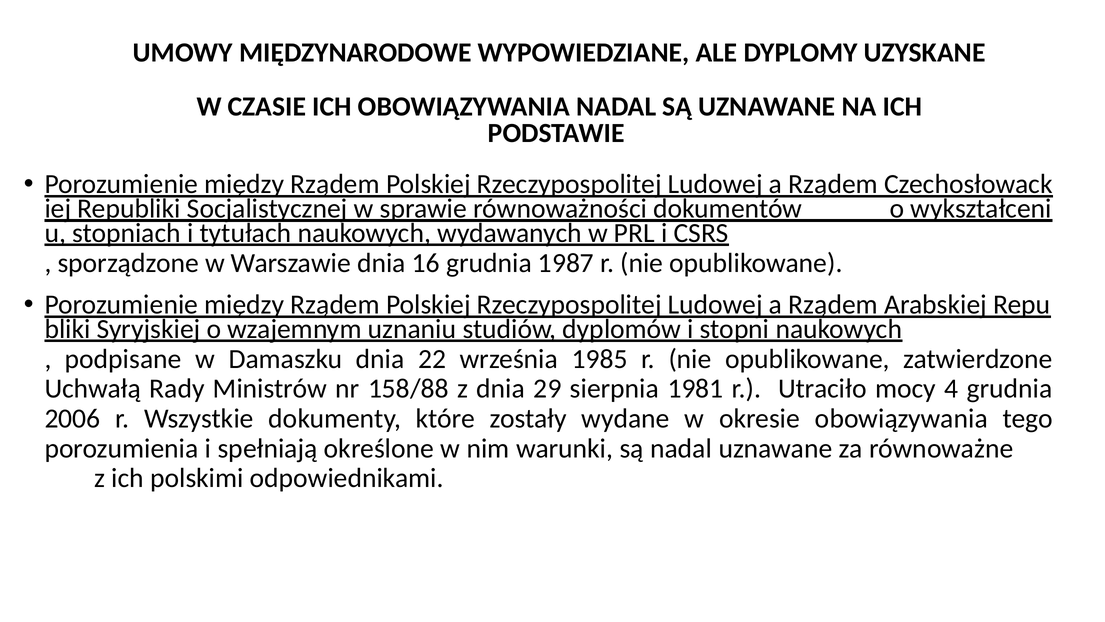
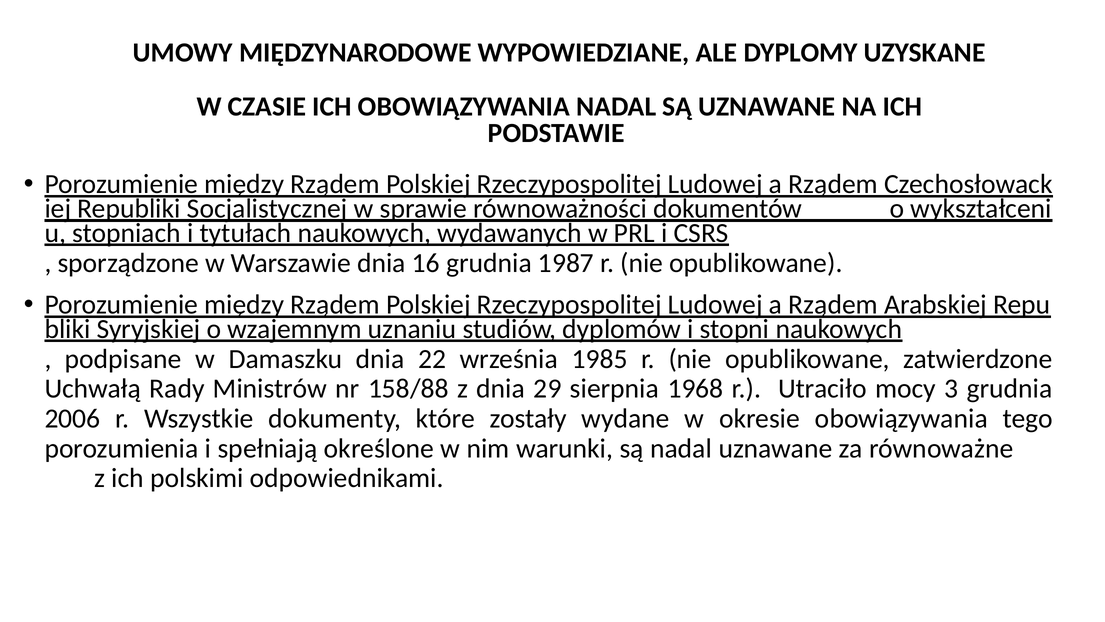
1981: 1981 -> 1968
4: 4 -> 3
